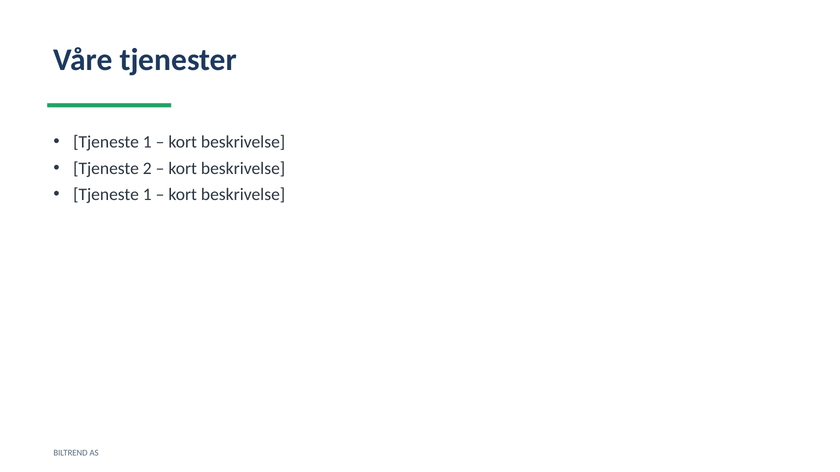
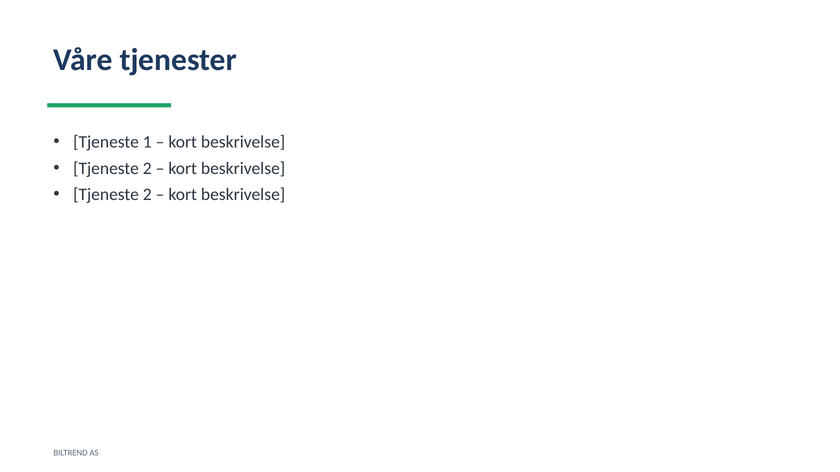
1 at (147, 195): 1 -> 2
